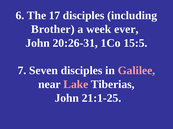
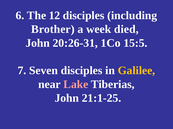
17: 17 -> 12
ever: ever -> died
Galilee colour: pink -> yellow
